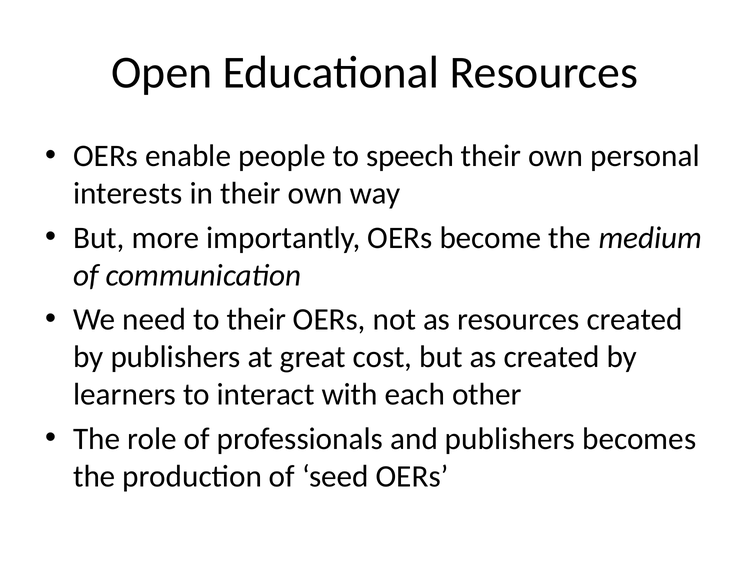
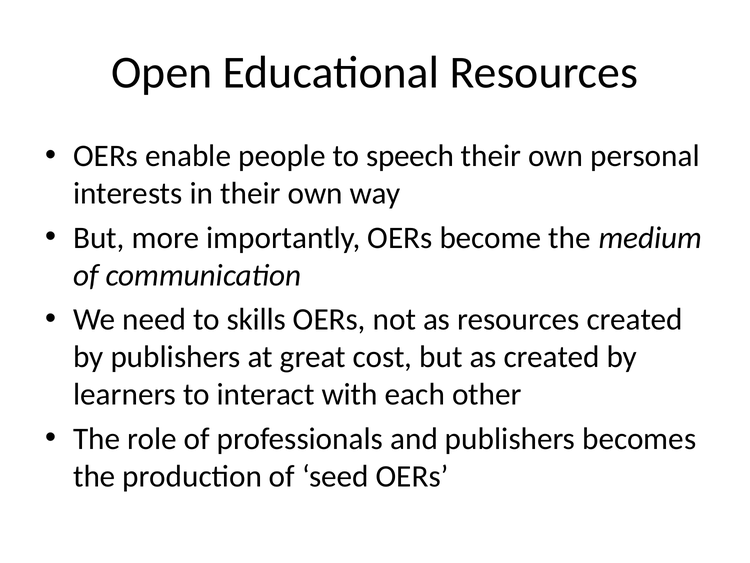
to their: their -> skills
